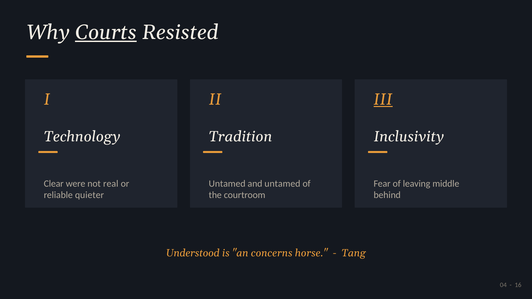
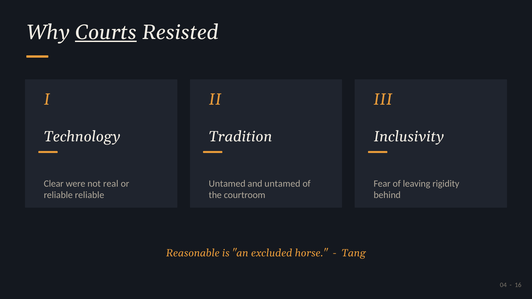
III underline: present -> none
middle: middle -> rigidity
reliable quieter: quieter -> reliable
Understood: Understood -> Reasonable
concerns: concerns -> excluded
